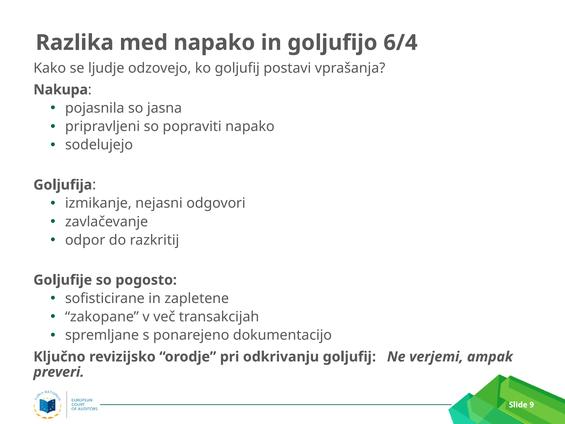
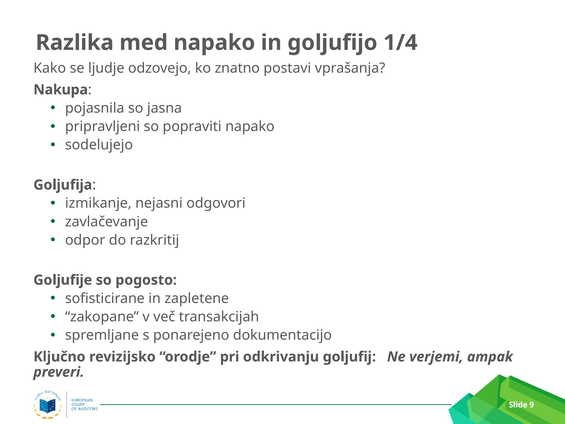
6/4: 6/4 -> 1/4
ko goljufij: goljufij -> znatno
